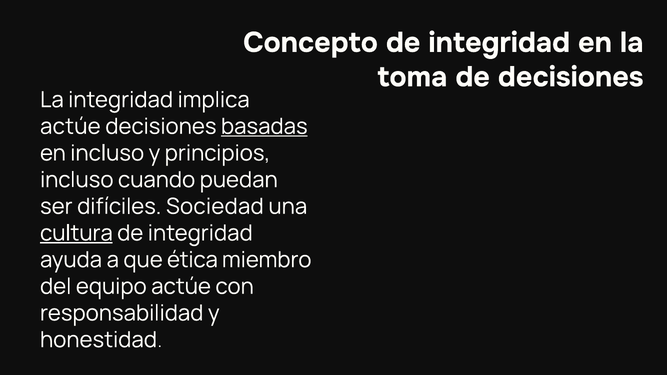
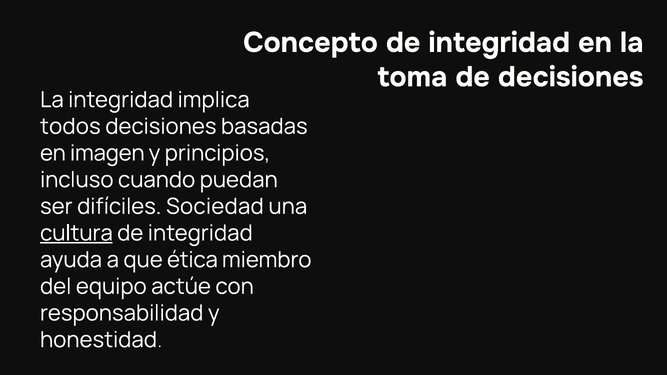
actúe at (70, 127): actúe -> todos
basadas underline: present -> none
en incluso: incluso -> imagen
